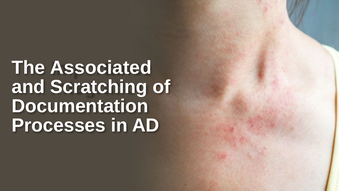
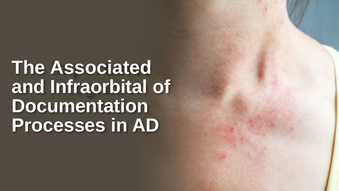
Scratching: Scratching -> Infraorbital
